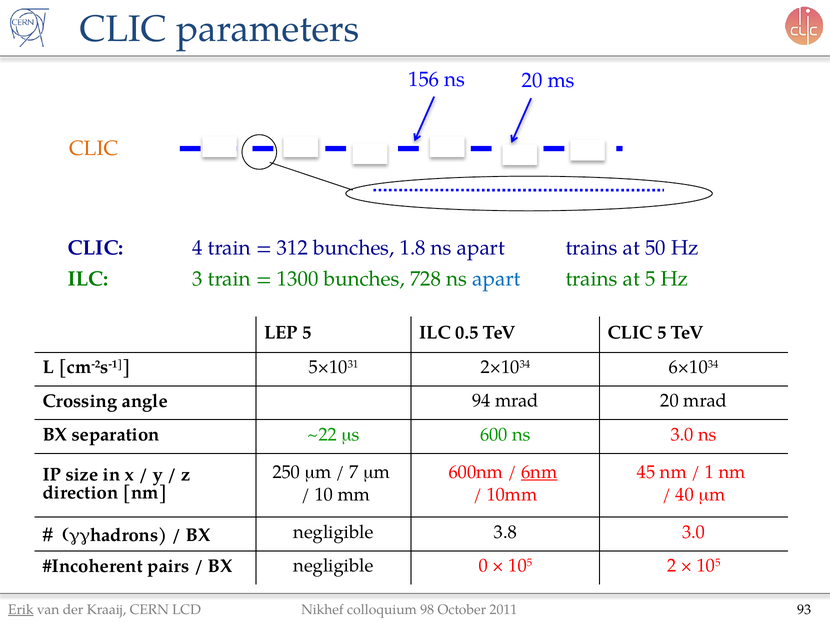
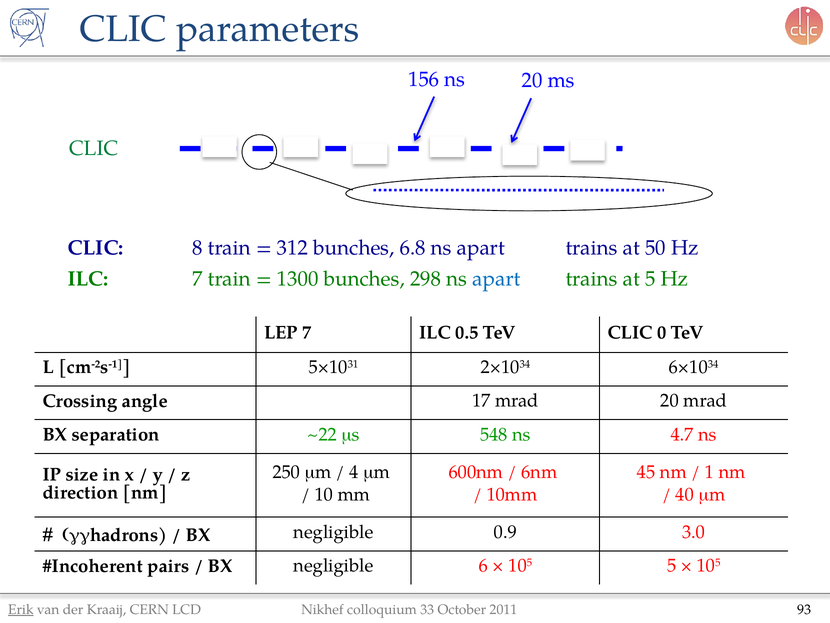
CLIC at (94, 148) colour: orange -> green
4: 4 -> 8
1.8: 1.8 -> 6.8
ILC 3: 3 -> 7
728: 728 -> 298
LEP 5: 5 -> 7
CLIC 5: 5 -> 0
94: 94 -> 17
600: 600 -> 548
ns 3.0: 3.0 -> 4.7
7: 7 -> 4
6nm underline: present -> none
3.8: 3.8 -> 0.9
0: 0 -> 6
105 2: 2 -> 5
98: 98 -> 33
